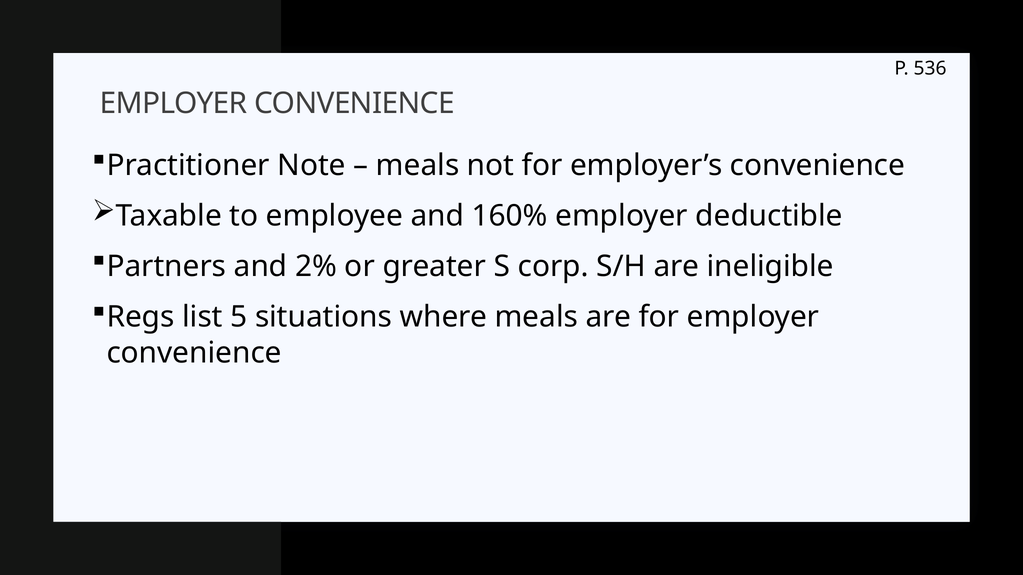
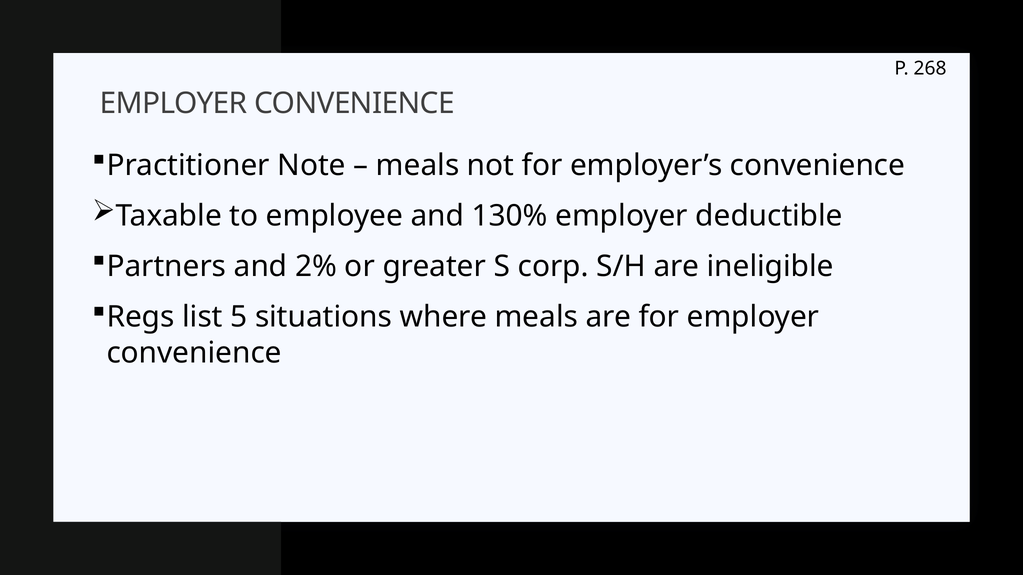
536: 536 -> 268
160%: 160% -> 130%
